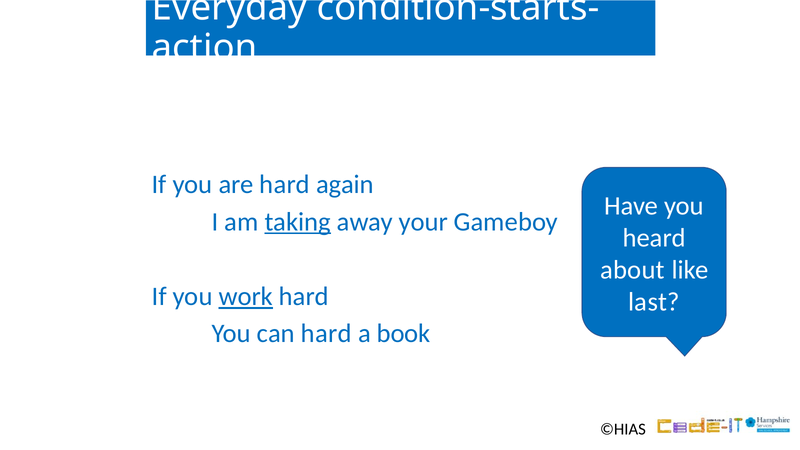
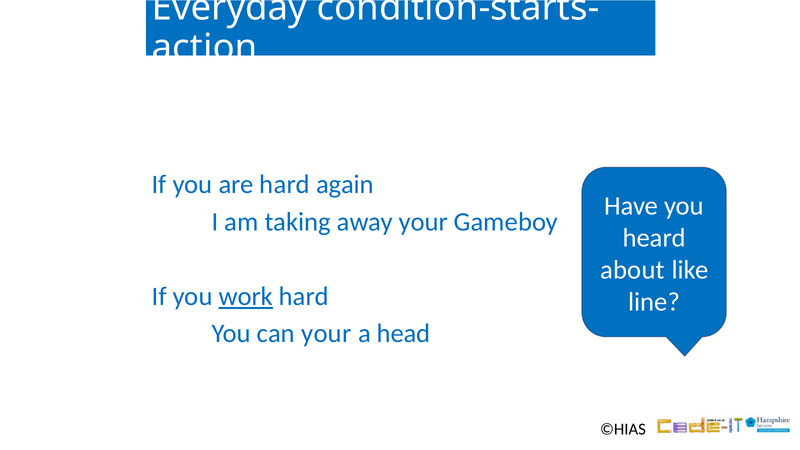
taking underline: present -> none
last: last -> line
can hard: hard -> your
book: book -> head
